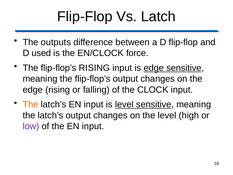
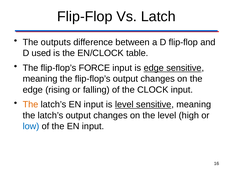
force: force -> table
flip-flop’s RISING: RISING -> FORCE
low colour: purple -> blue
